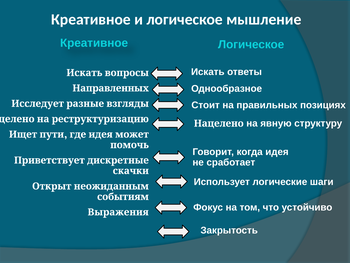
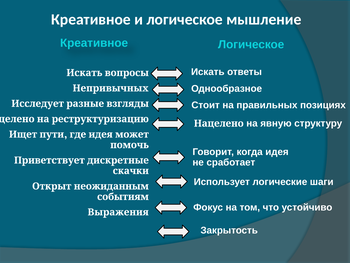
Направленных: Направленных -> Непривычных
